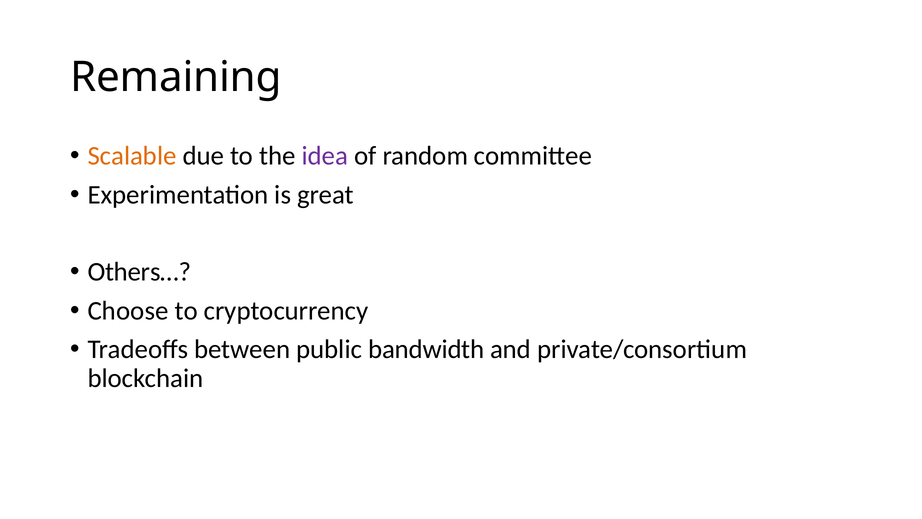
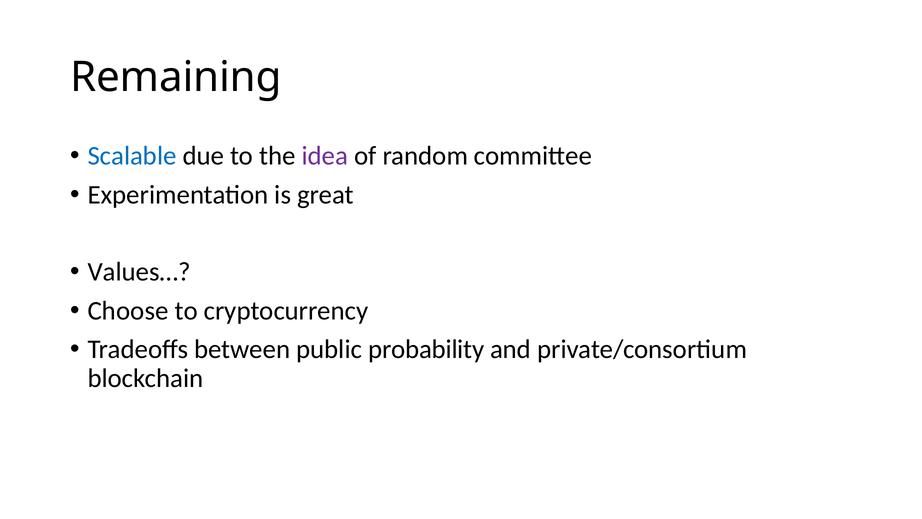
Scalable colour: orange -> blue
Others…: Others… -> Values…
bandwidth: bandwidth -> probability
